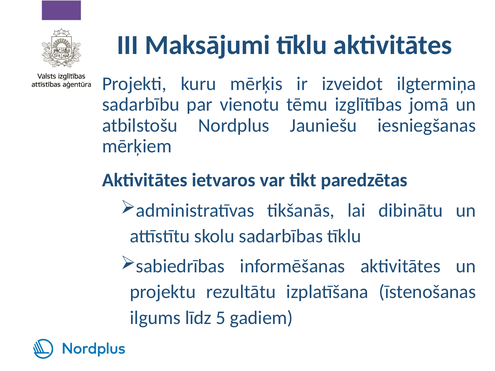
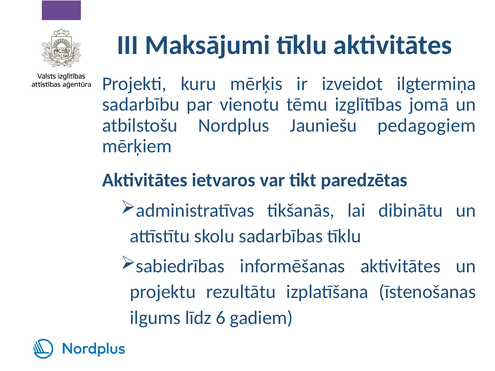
iesniegšanas: iesniegšanas -> pedagogiem
5: 5 -> 6
